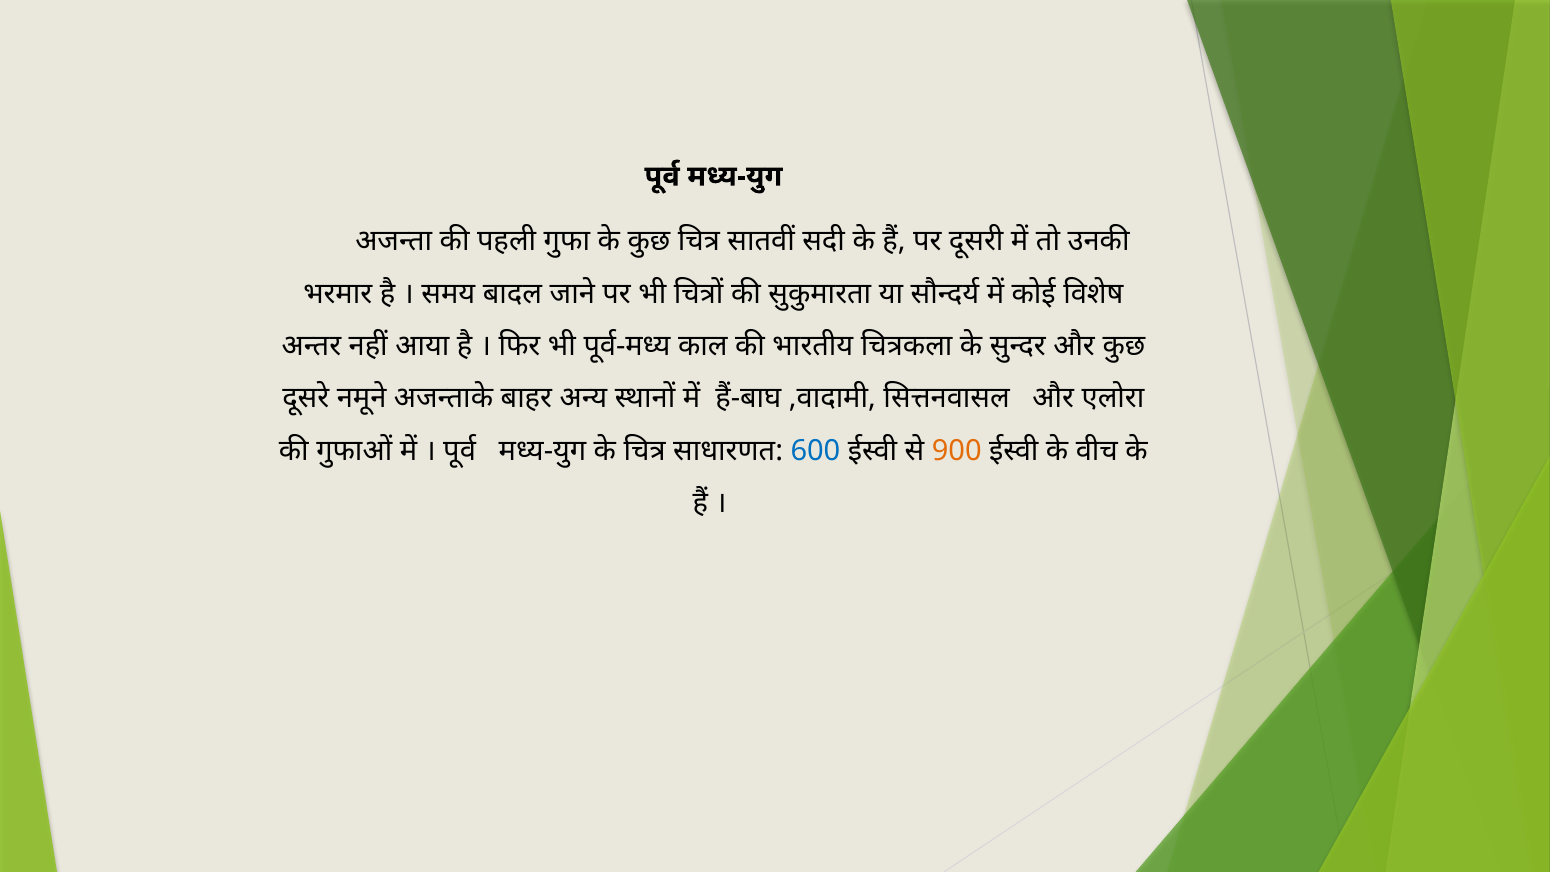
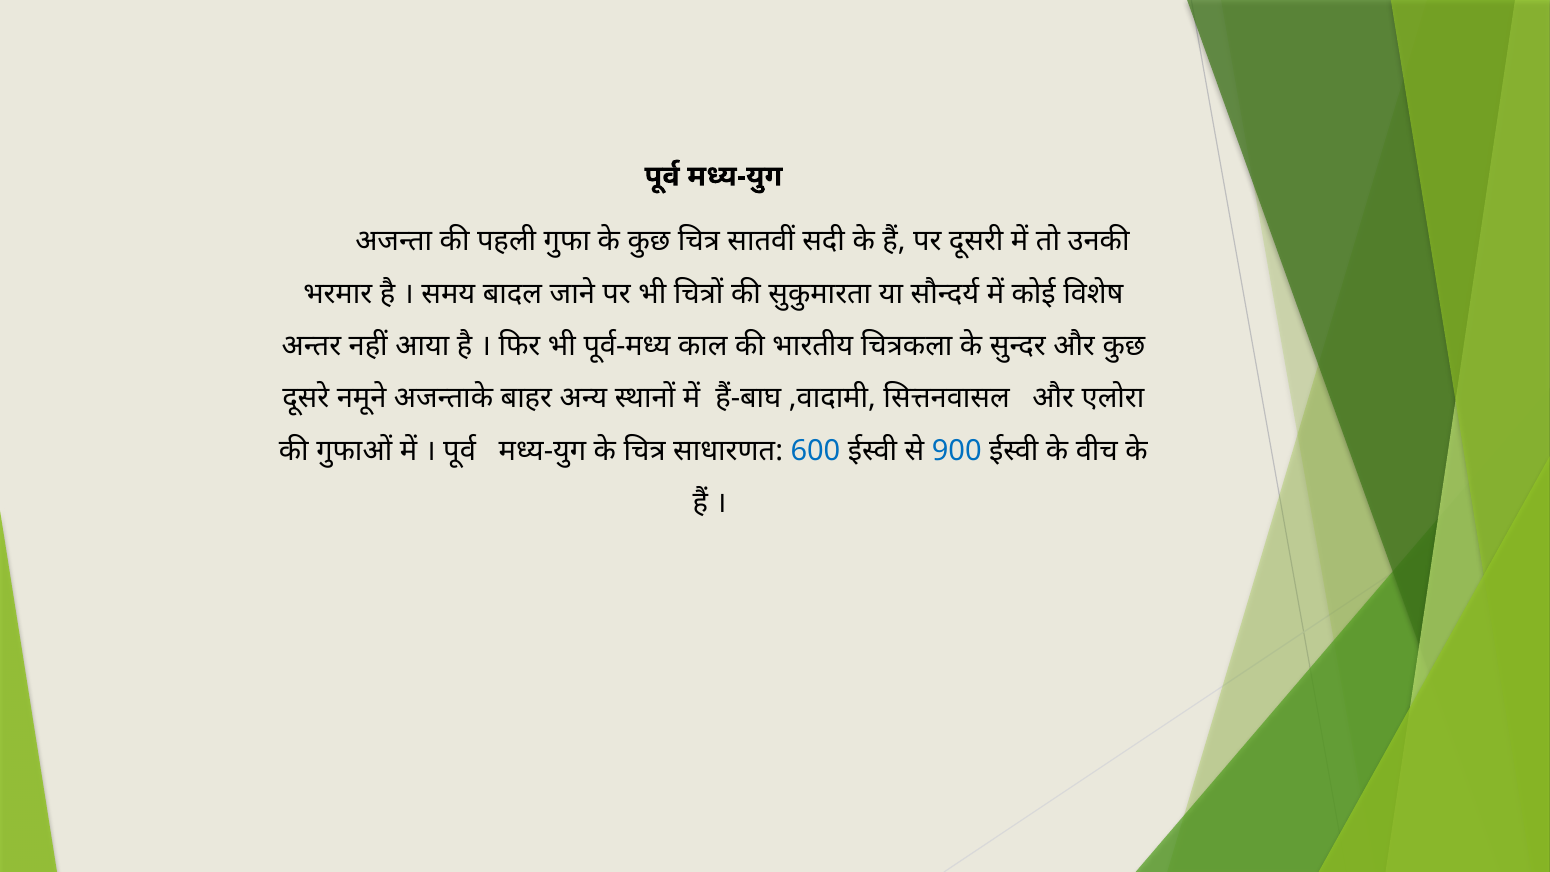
900 colour: orange -> blue
